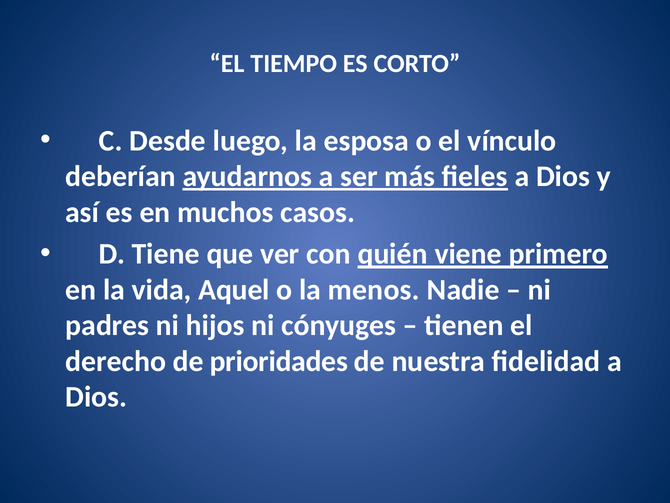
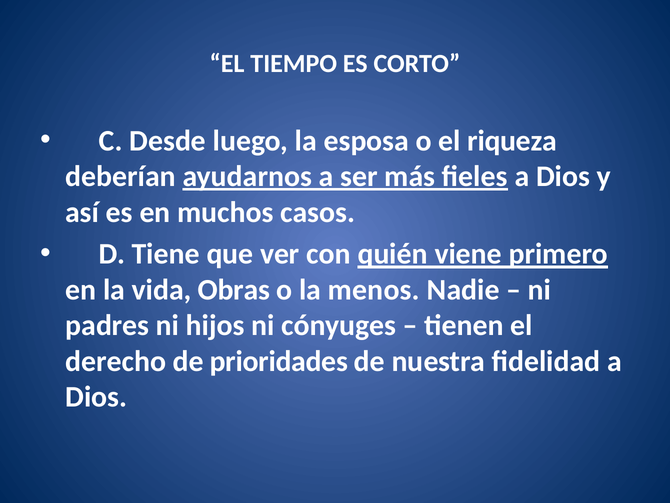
vínculo: vínculo -> riqueza
Aquel: Aquel -> Obras
